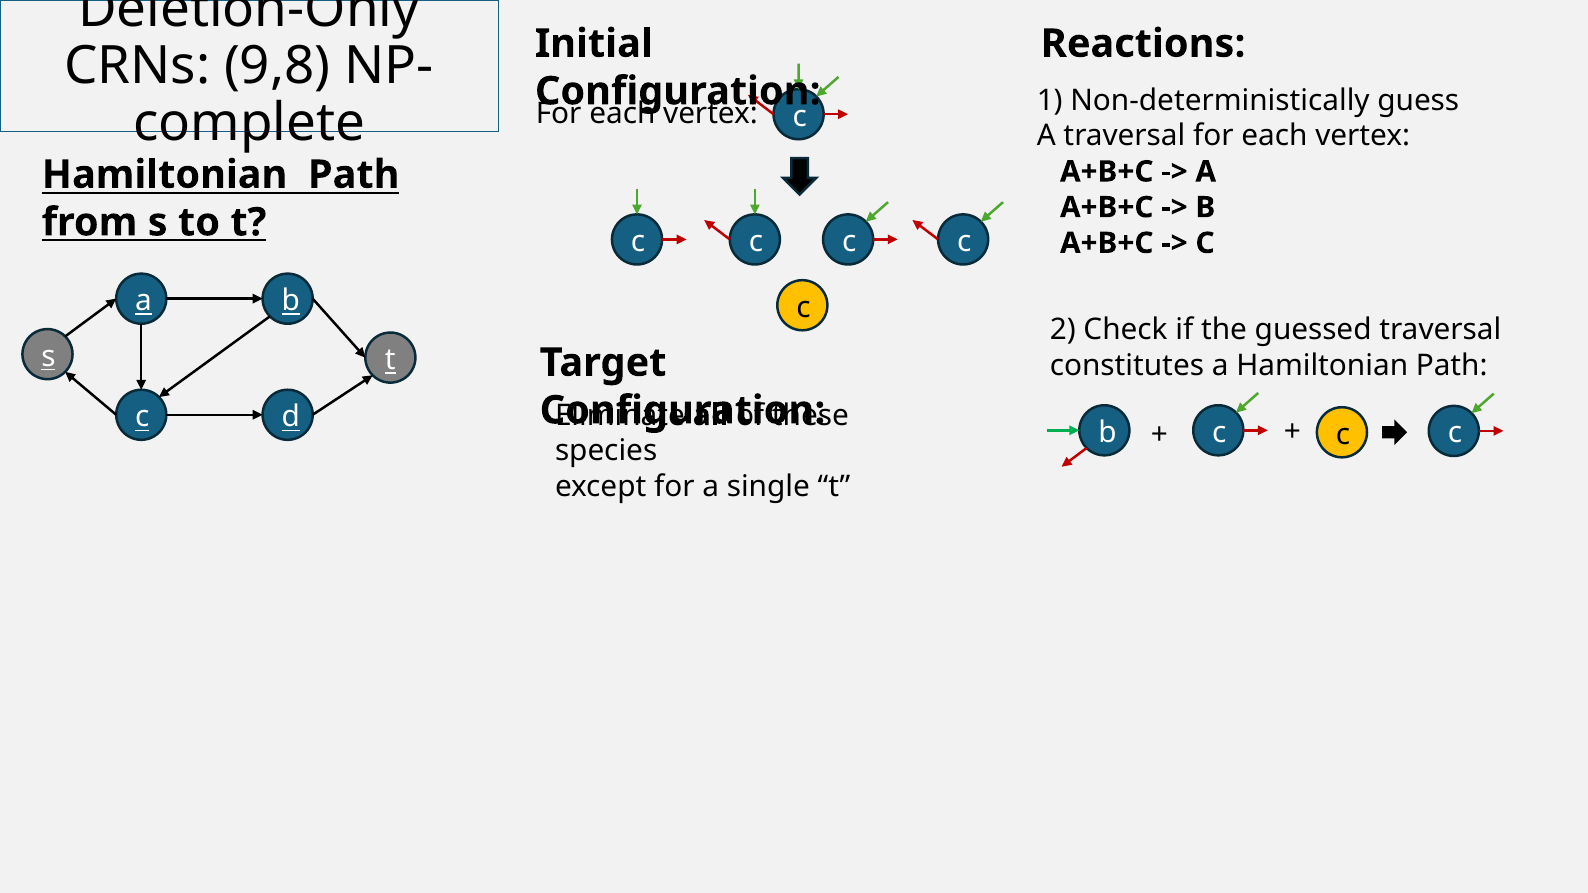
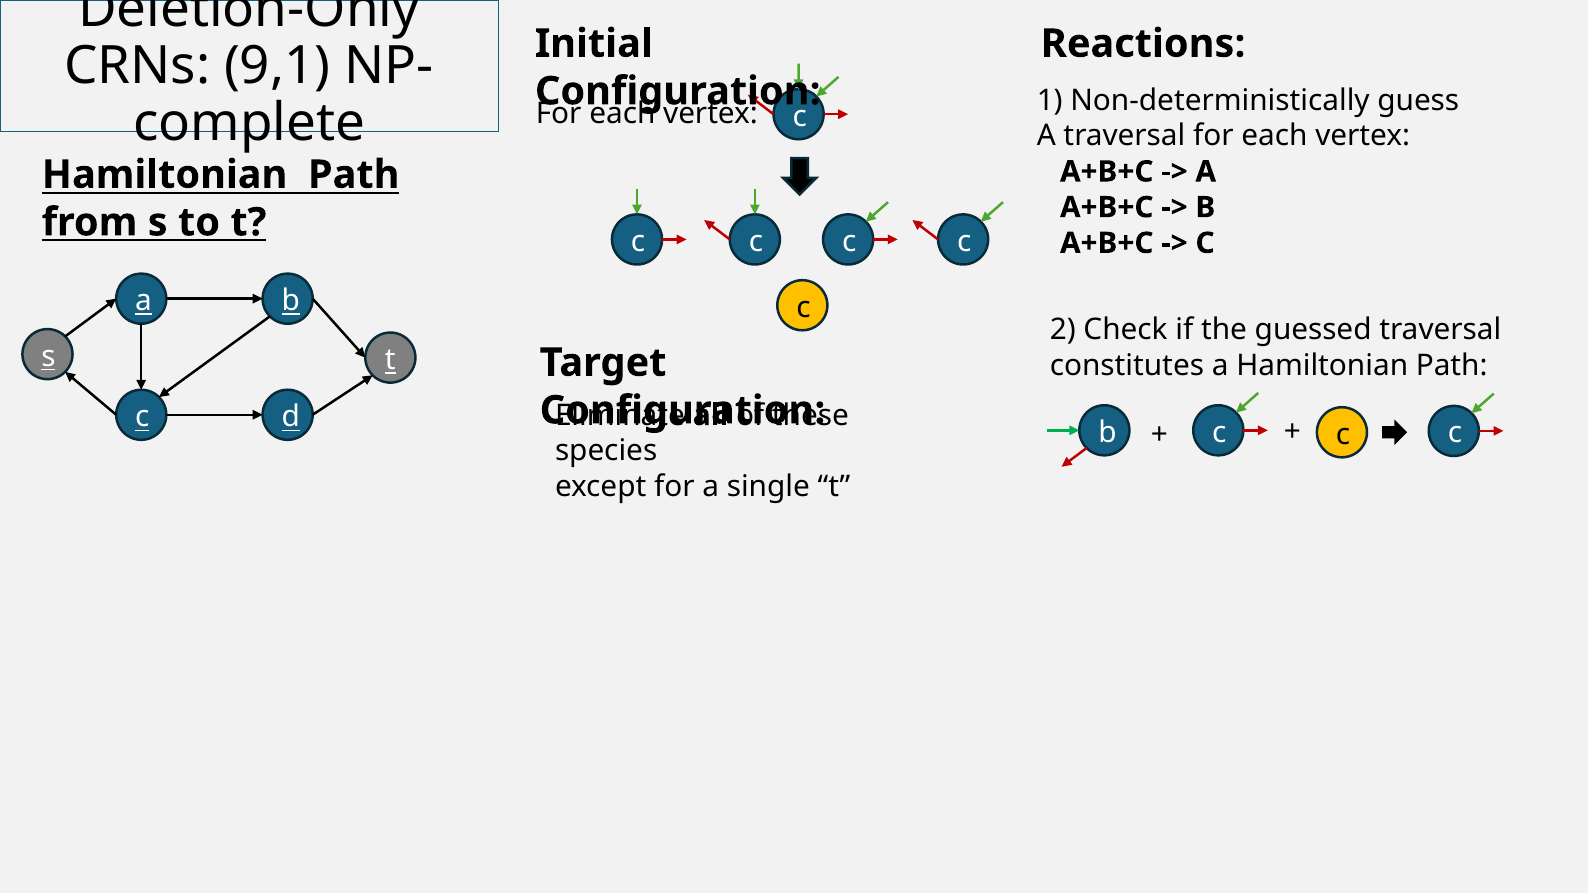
9,8: 9,8 -> 9,1
